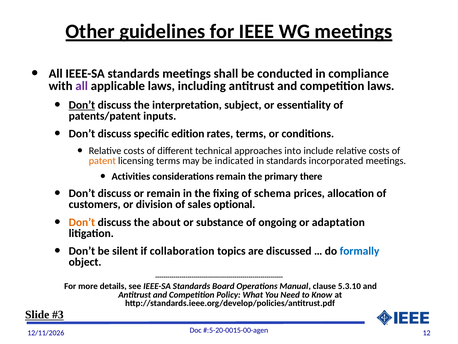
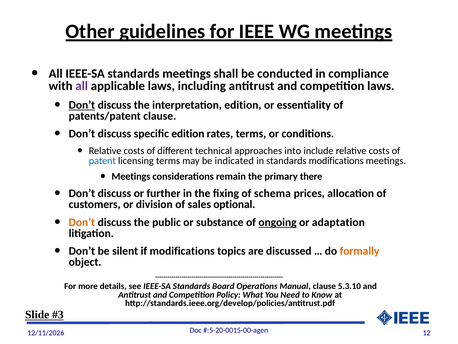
interpretation subject: subject -> edition
patents/patent inputs: inputs -> clause
patent colour: orange -> blue
standards incorporated: incorporated -> modifications
Activities at (131, 176): Activities -> Meetings
or remain: remain -> further
about: about -> public
ongoing underline: none -> present
if collaboration: collaboration -> modifications
formally colour: blue -> orange
